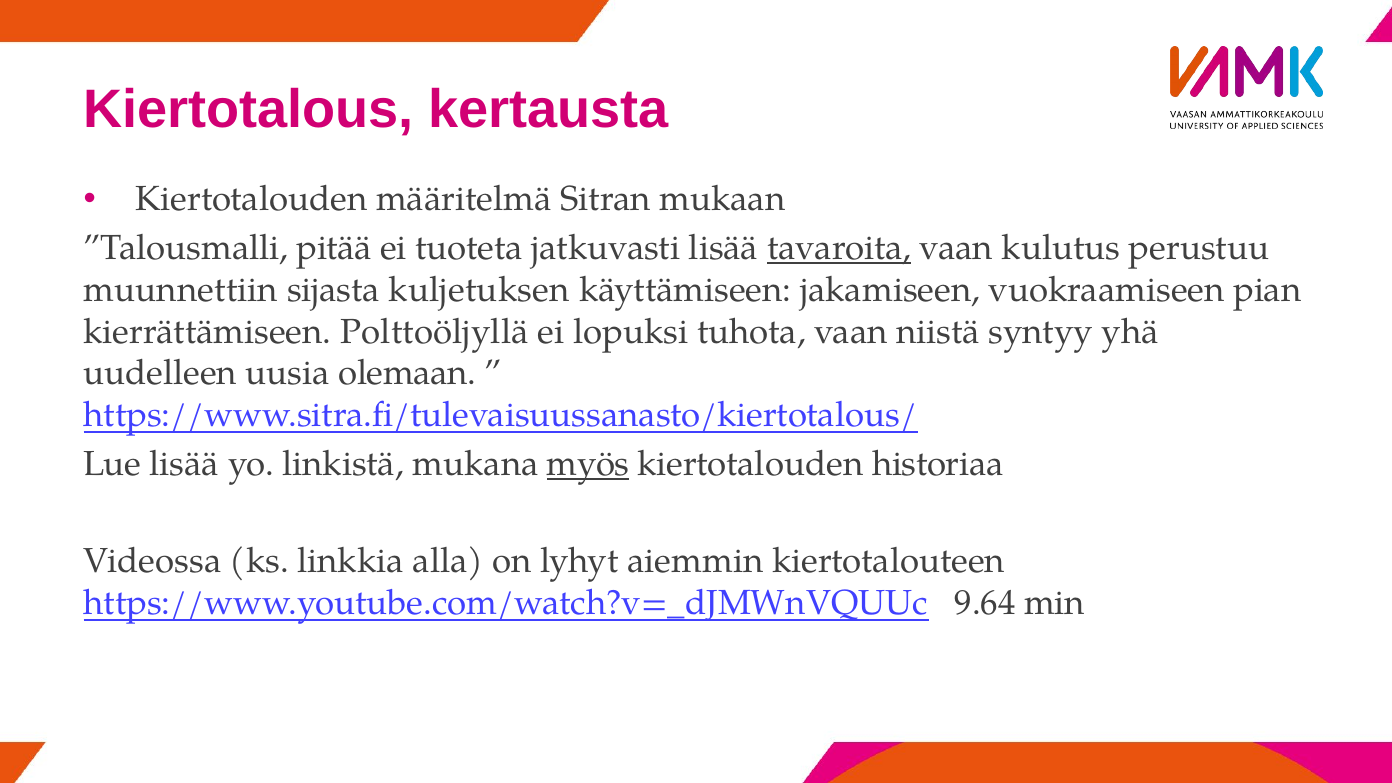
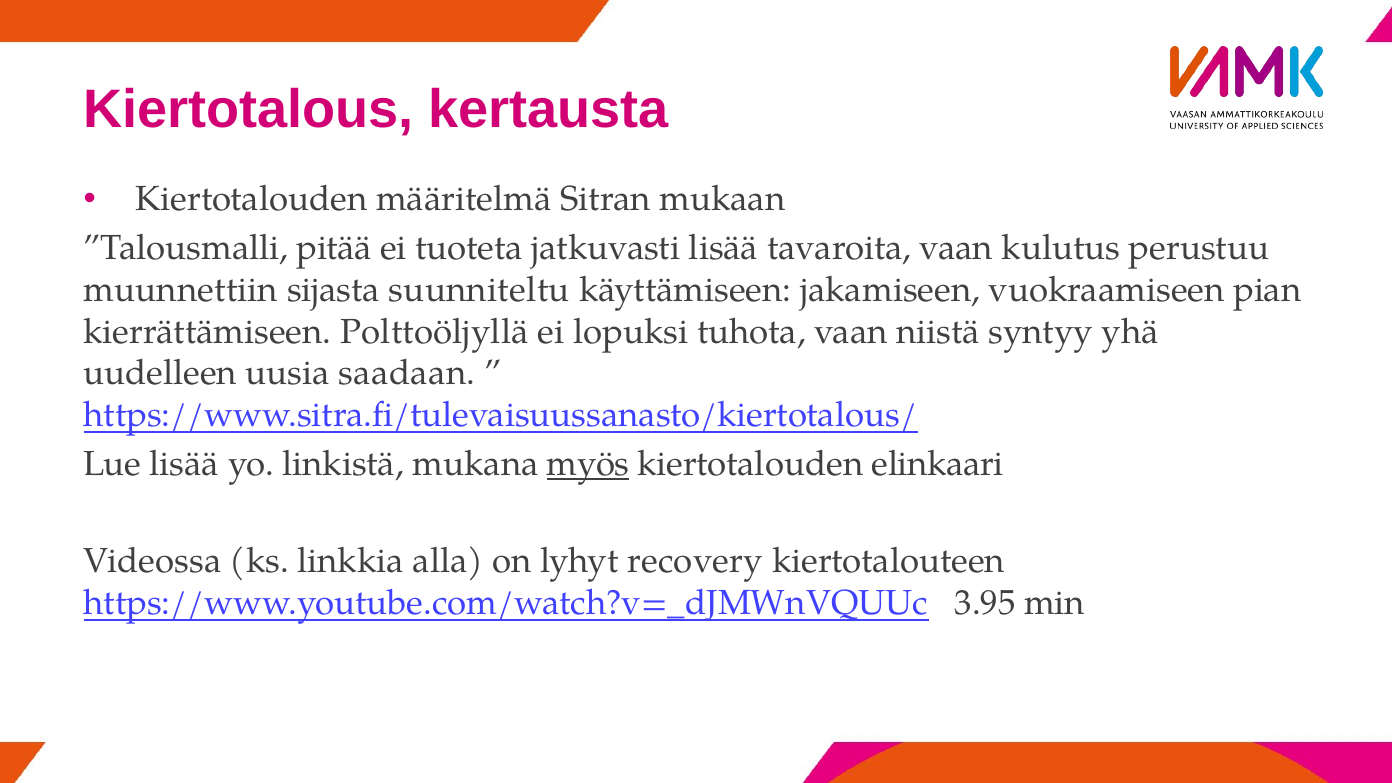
tavaroita underline: present -> none
kuljetuksen: kuljetuksen -> suunniteltu
olemaan: olemaan -> saadaan
historiaa: historiaa -> elinkaari
aiemmin: aiemmin -> recovery
9.64: 9.64 -> 3.95
